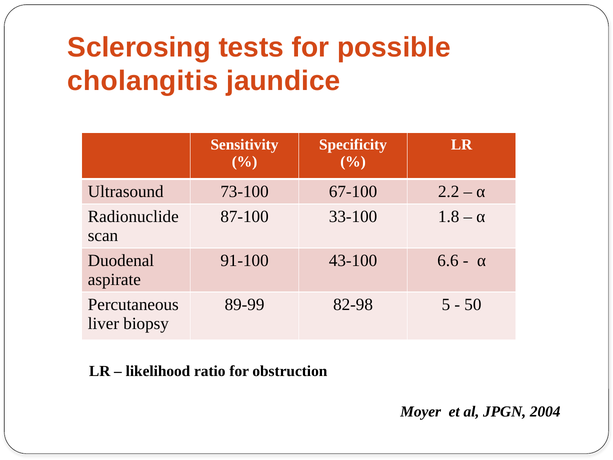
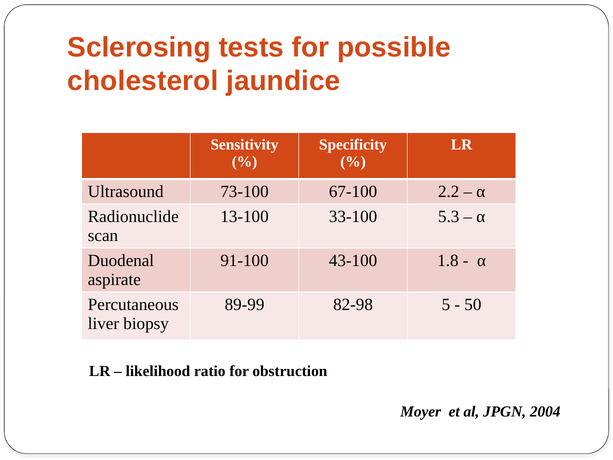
cholangitis: cholangitis -> cholesterol
87-100: 87-100 -> 13-100
1.8: 1.8 -> 5.3
6.6: 6.6 -> 1.8
